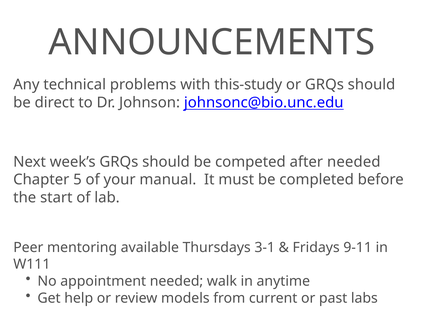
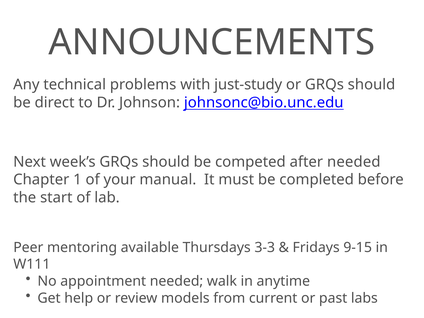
this-study: this-study -> just-study
5: 5 -> 1
3-1: 3-1 -> 3-3
9-11: 9-11 -> 9-15
